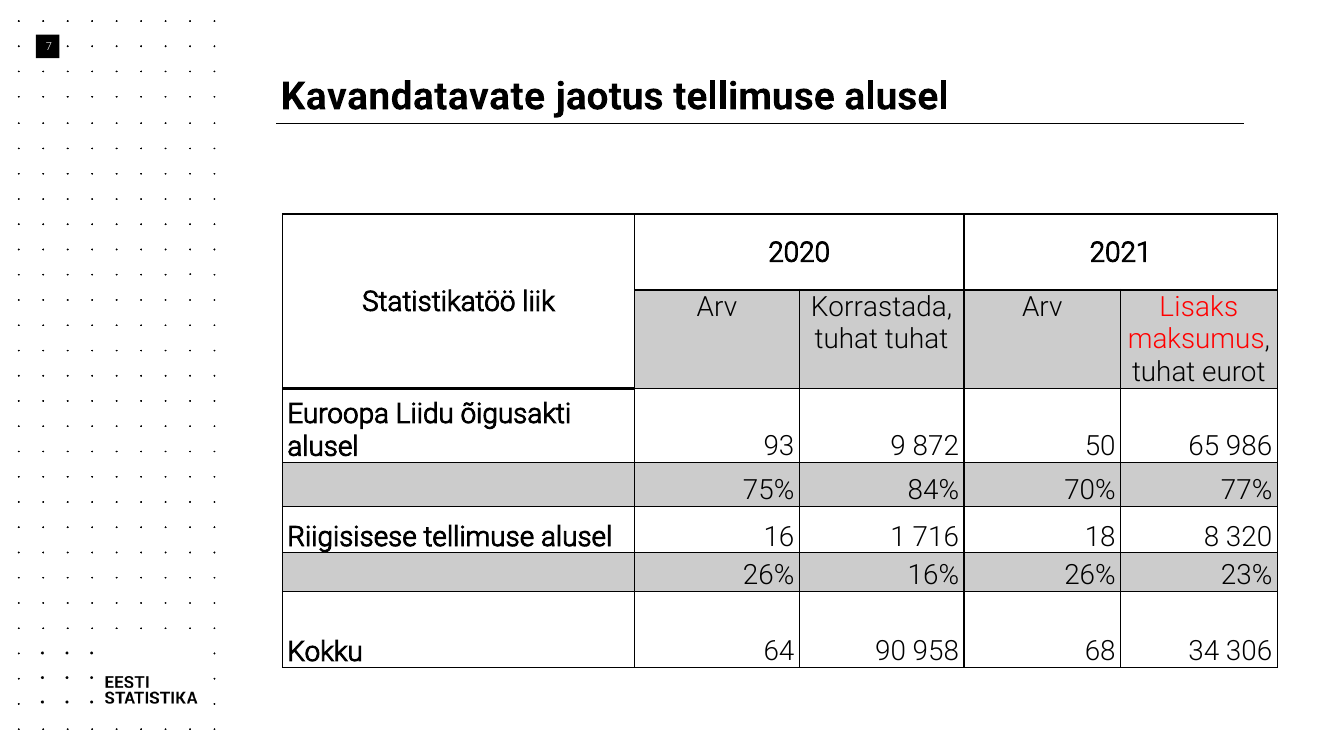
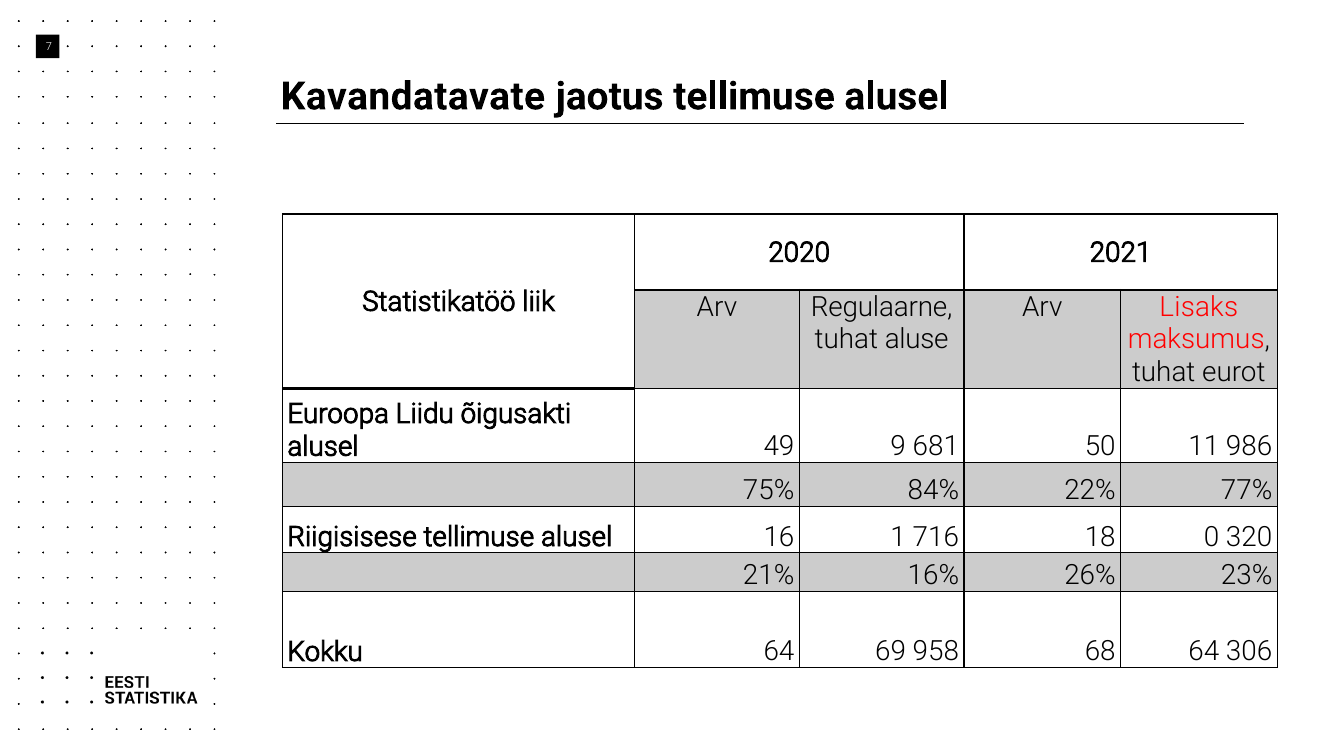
Korrastada: Korrastada -> Regulaarne
tuhat tuhat: tuhat -> aluse
93: 93 -> 49
872: 872 -> 681
65: 65 -> 11
70%: 70% -> 22%
8: 8 -> 0
26% at (769, 575): 26% -> 21%
90: 90 -> 69
68 34: 34 -> 64
